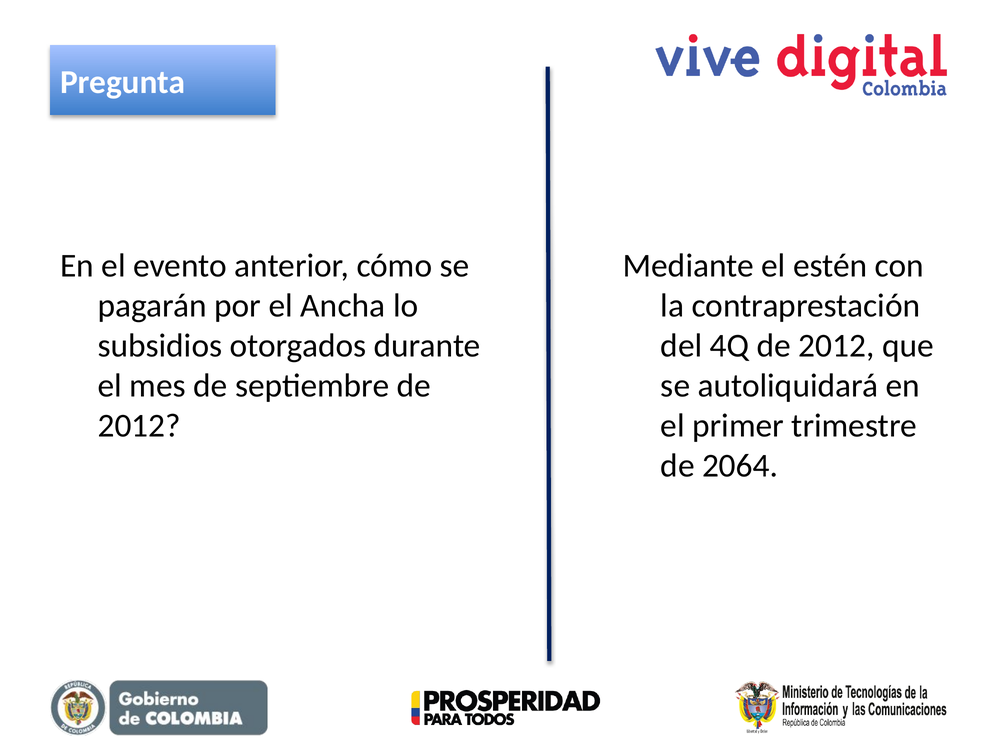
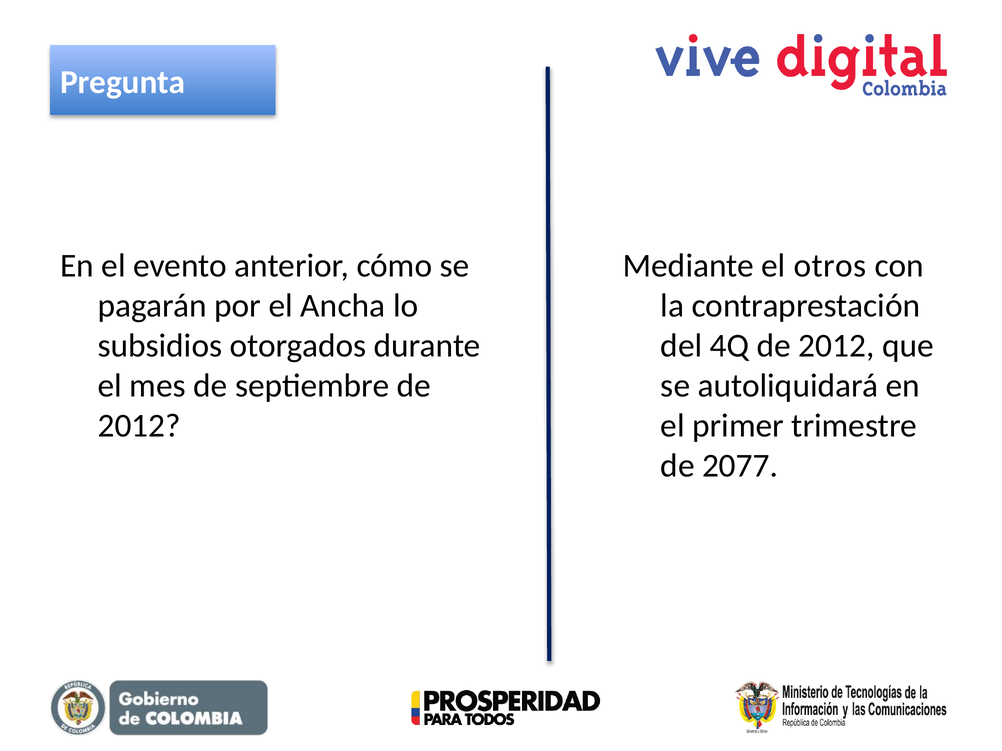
estén: estén -> otros
2064: 2064 -> 2077
